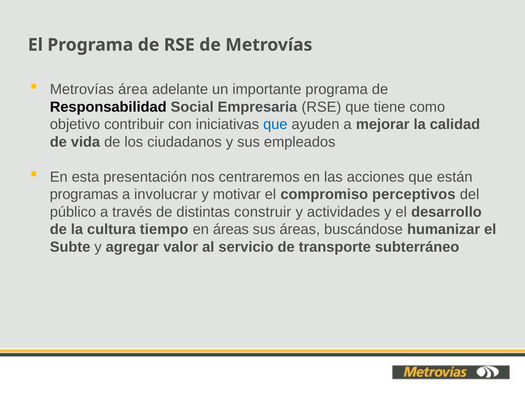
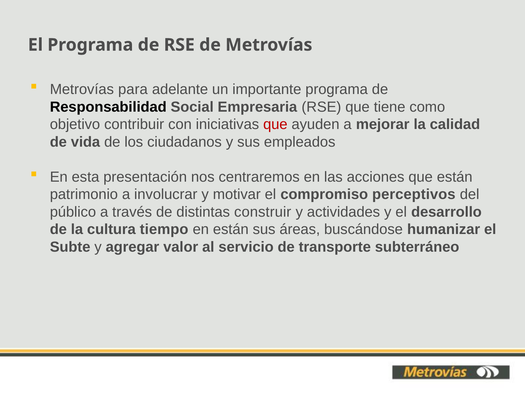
área: área -> para
que at (275, 124) colour: blue -> red
programas: programas -> patrimonio
en áreas: áreas -> están
